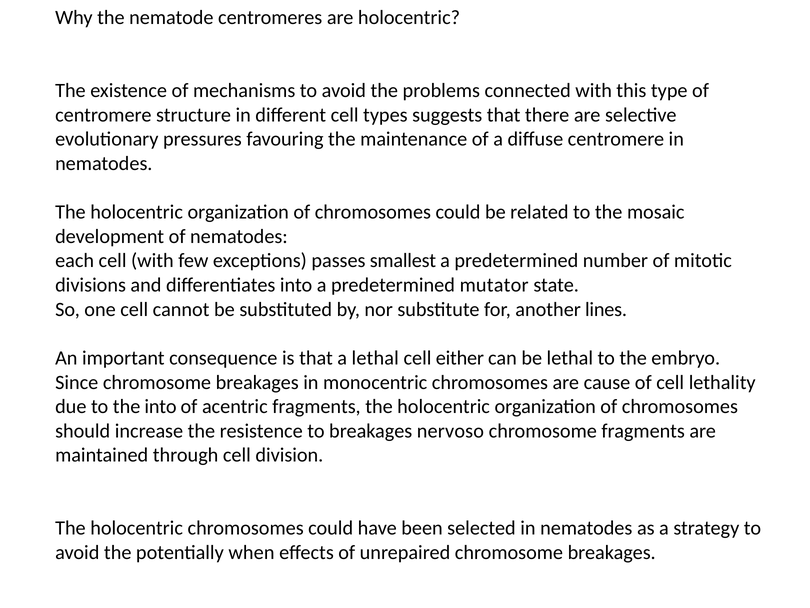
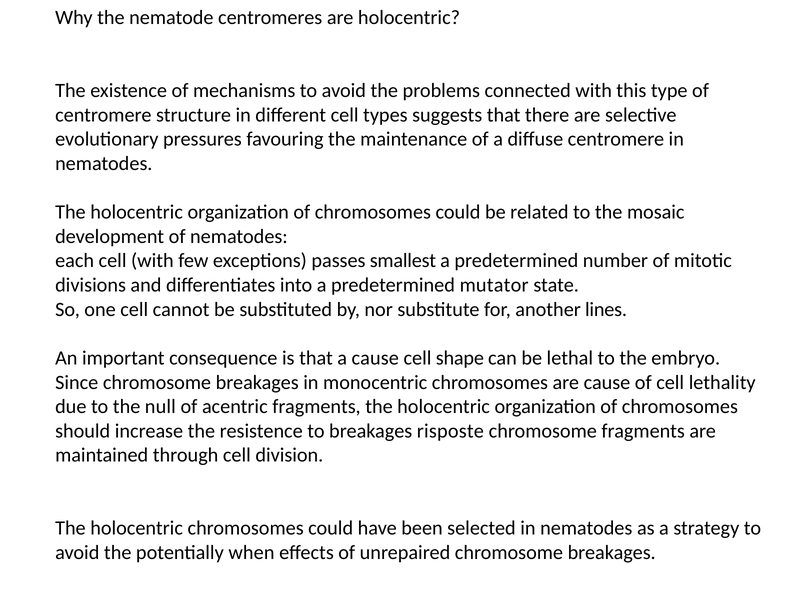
a lethal: lethal -> cause
either: either -> shape
the into: into -> null
nervoso: nervoso -> risposte
